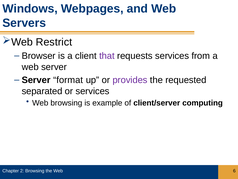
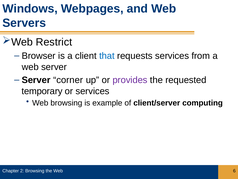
that colour: purple -> blue
format: format -> corner
separated: separated -> temporary
